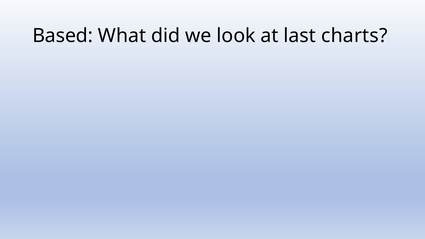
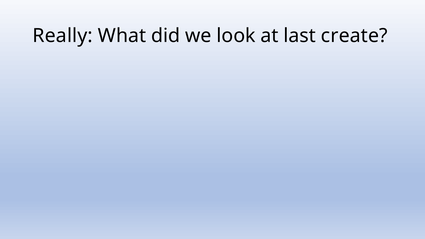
Based: Based -> Really
charts: charts -> create
